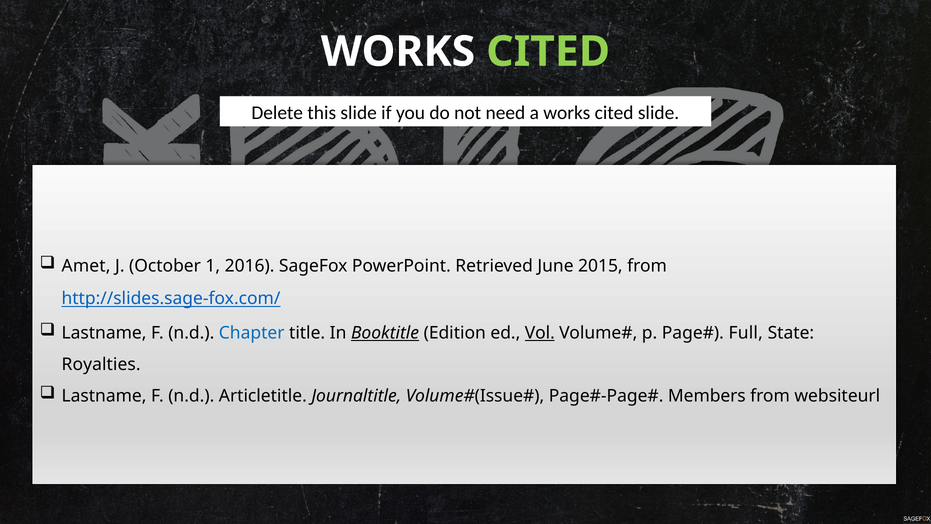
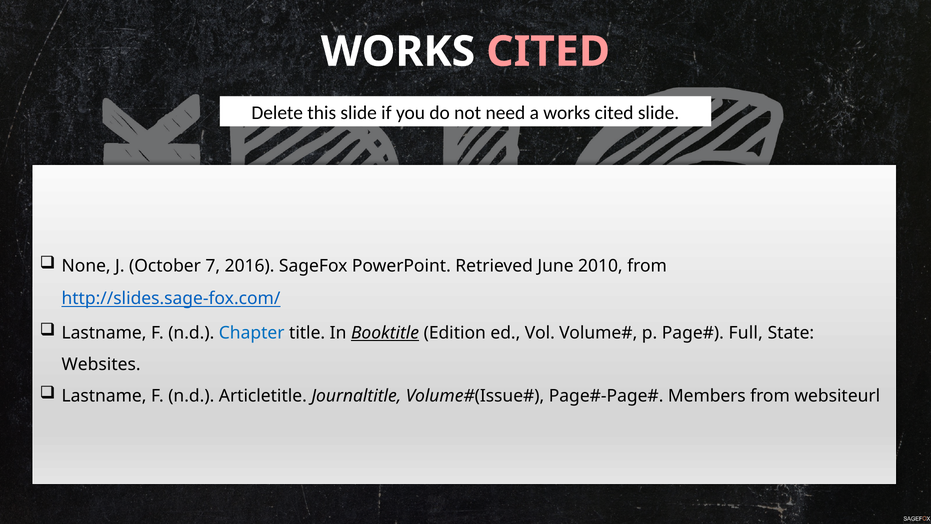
CITED at (548, 52) colour: light green -> pink
Amet: Amet -> None
1: 1 -> 7
2015: 2015 -> 2010
Vol underline: present -> none
Royalties: Royalties -> Websites
